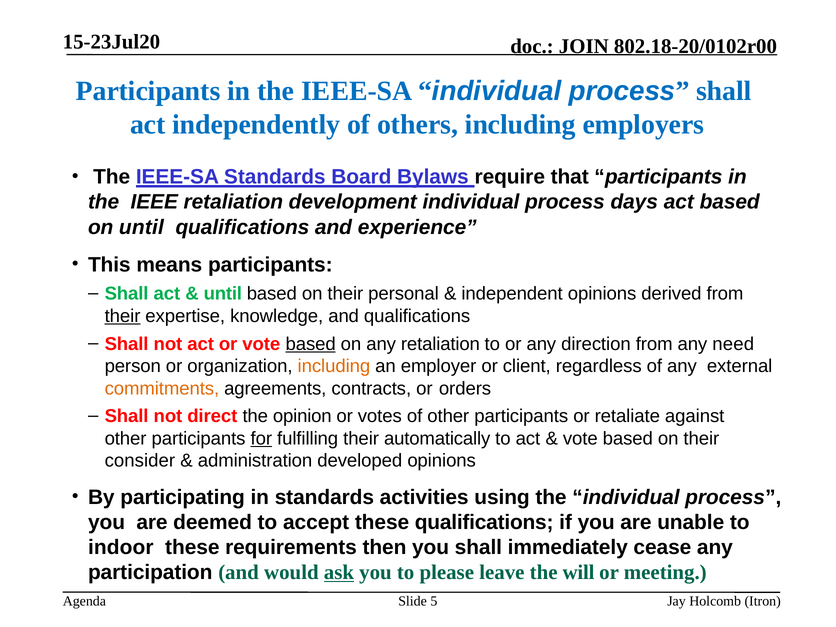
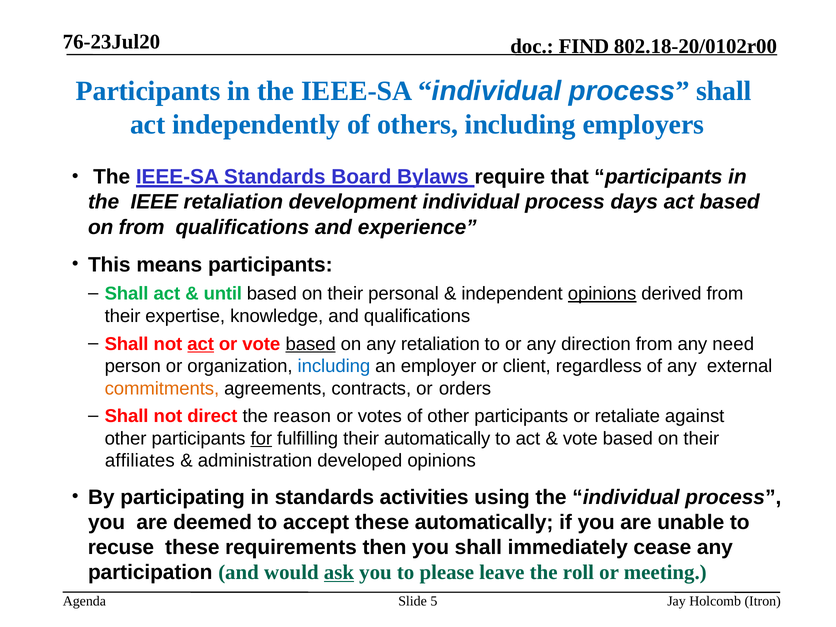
15-23Jul20: 15-23Jul20 -> 76-23Jul20
JOIN: JOIN -> FIND
on until: until -> from
opinions at (602, 294) underline: none -> present
their at (123, 316) underline: present -> none
act at (201, 344) underline: none -> present
including at (334, 366) colour: orange -> blue
opinion: opinion -> reason
consider: consider -> affiliates
these qualifications: qualifications -> automatically
indoor: indoor -> recuse
will: will -> roll
